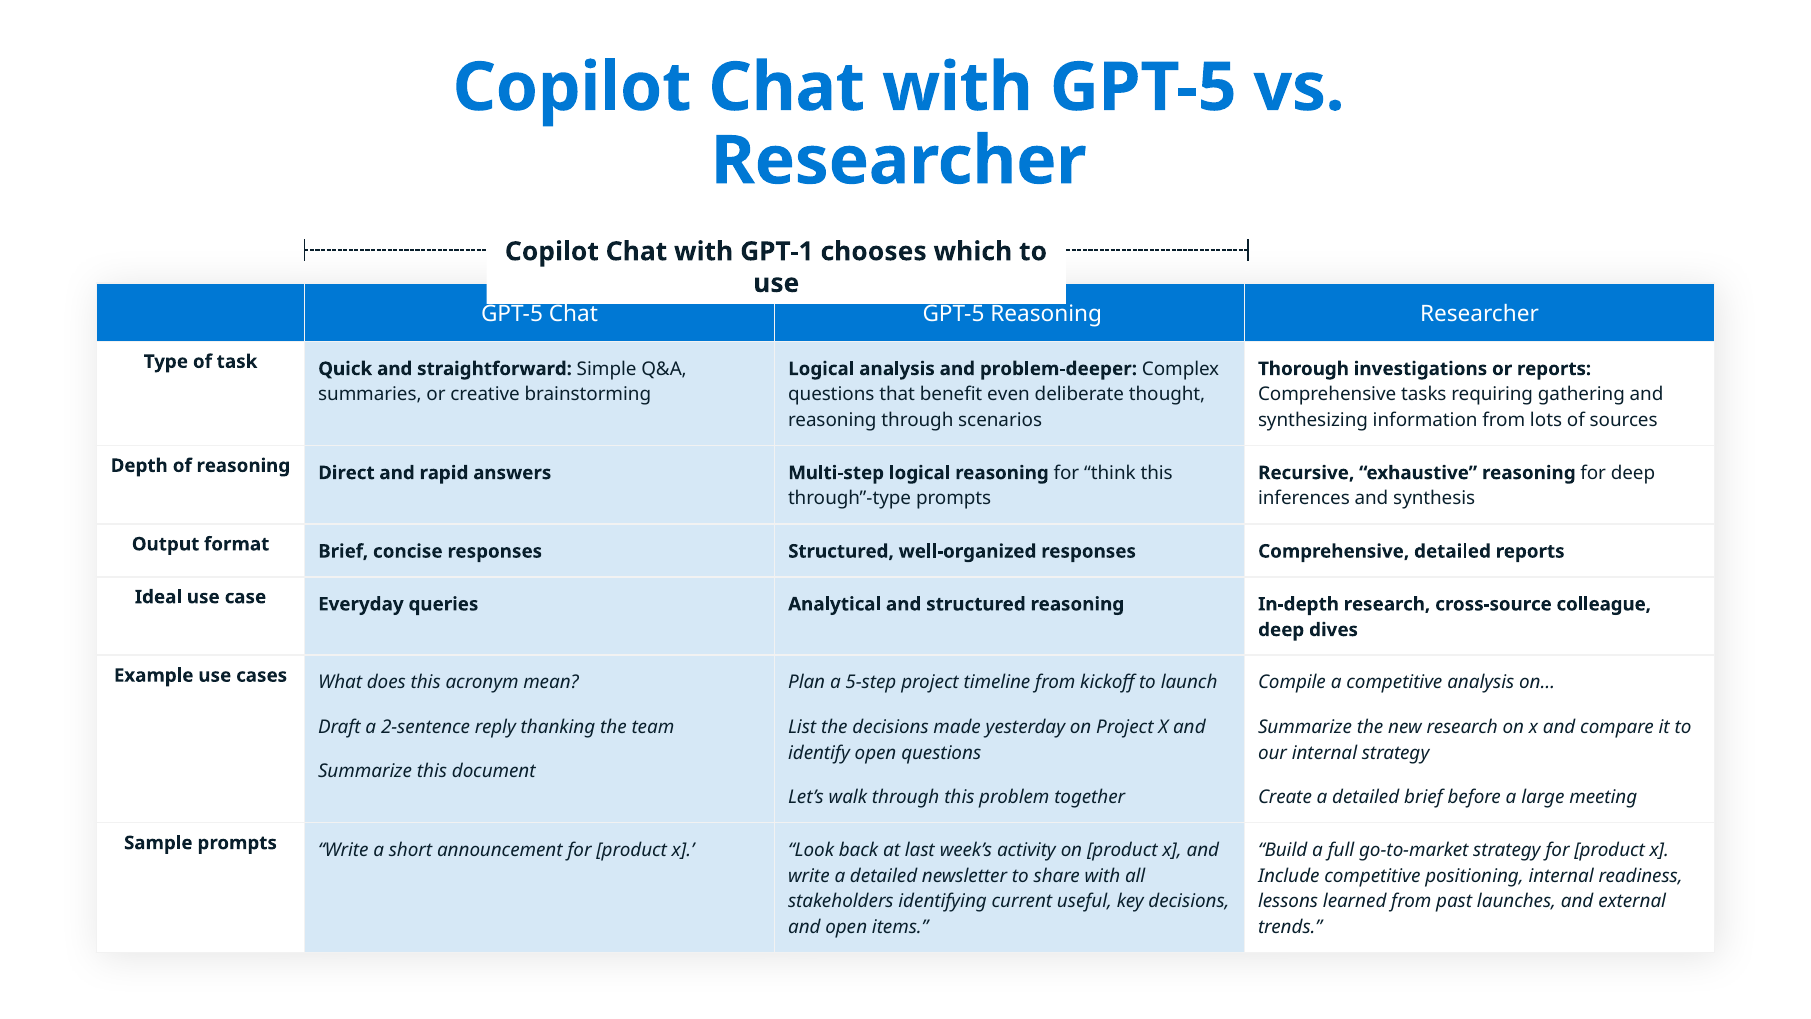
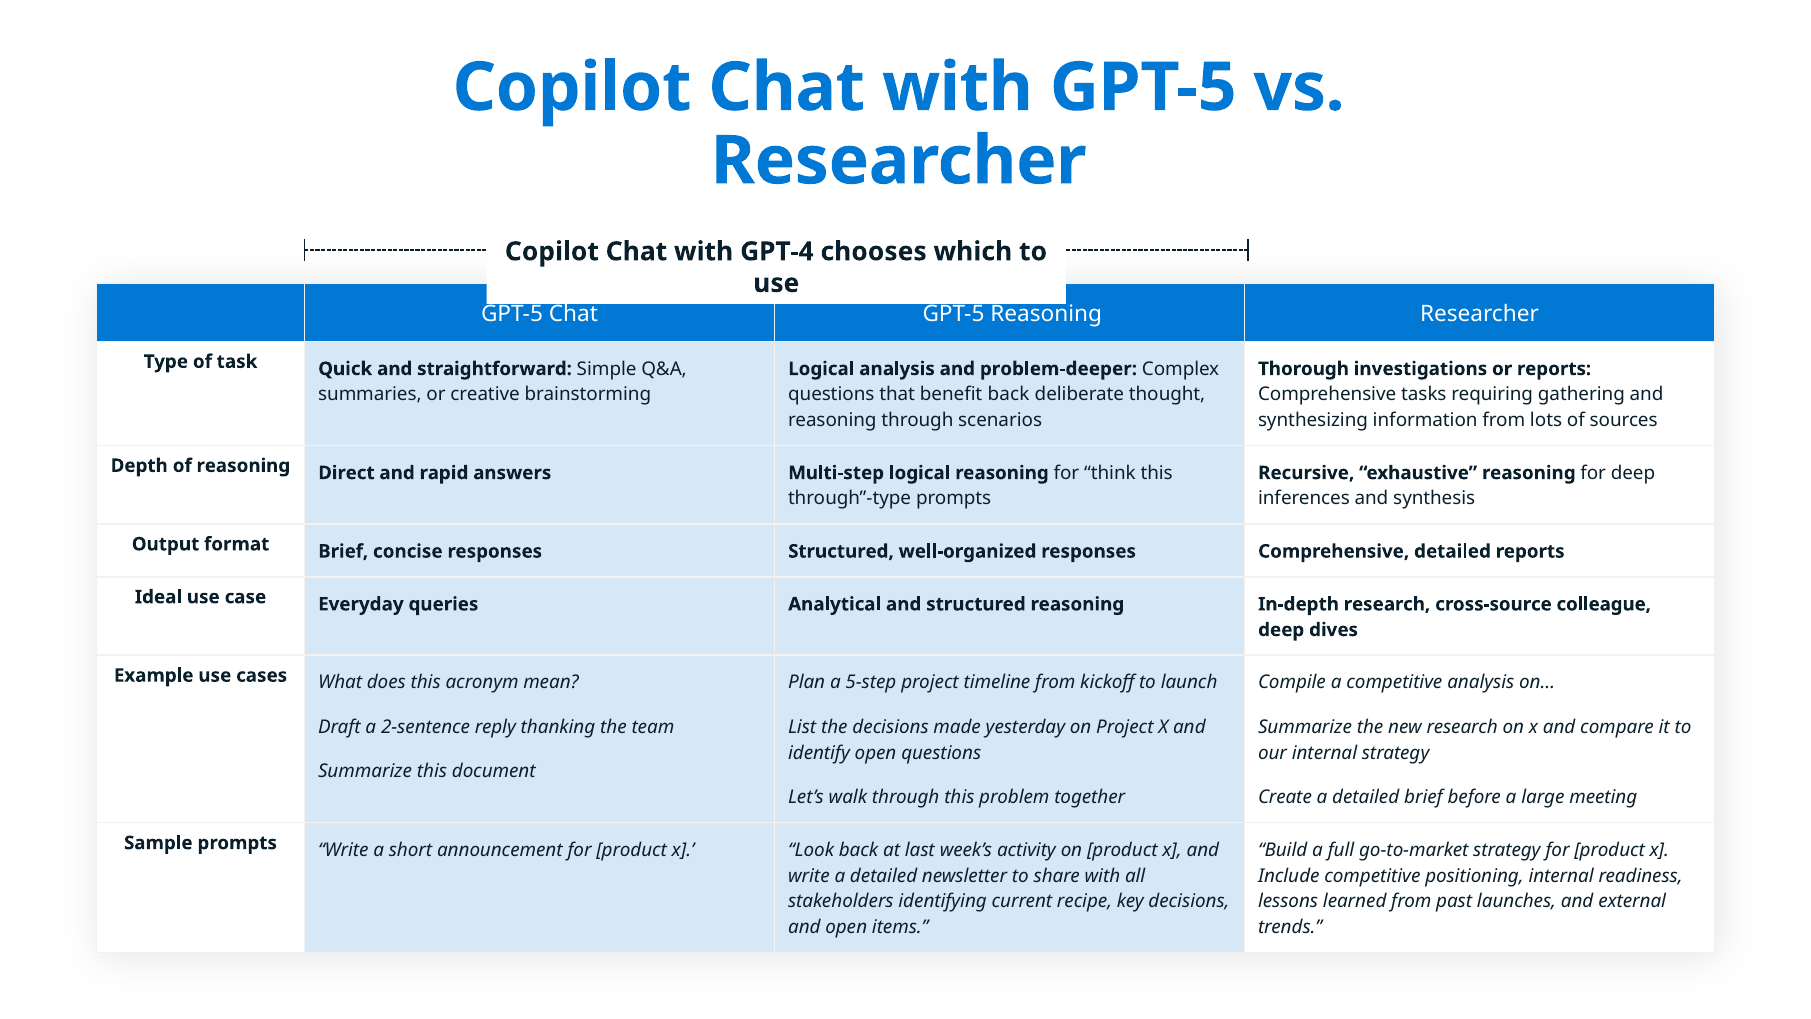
GPT-1: GPT-1 -> GPT-4
benefit even: even -> back
useful: useful -> recipe
